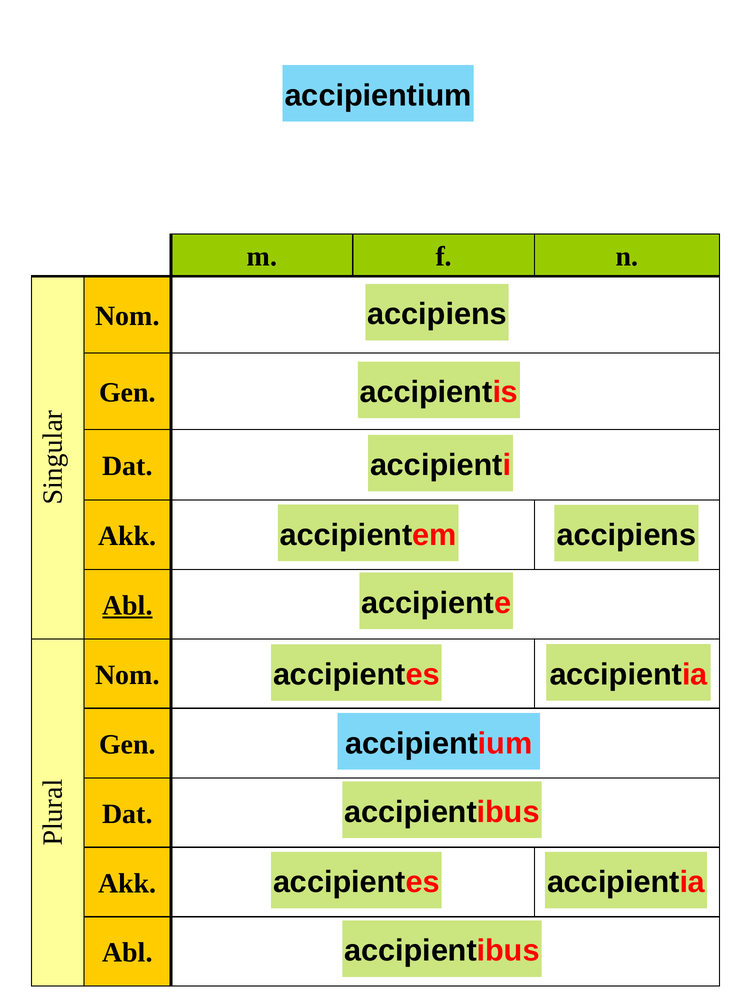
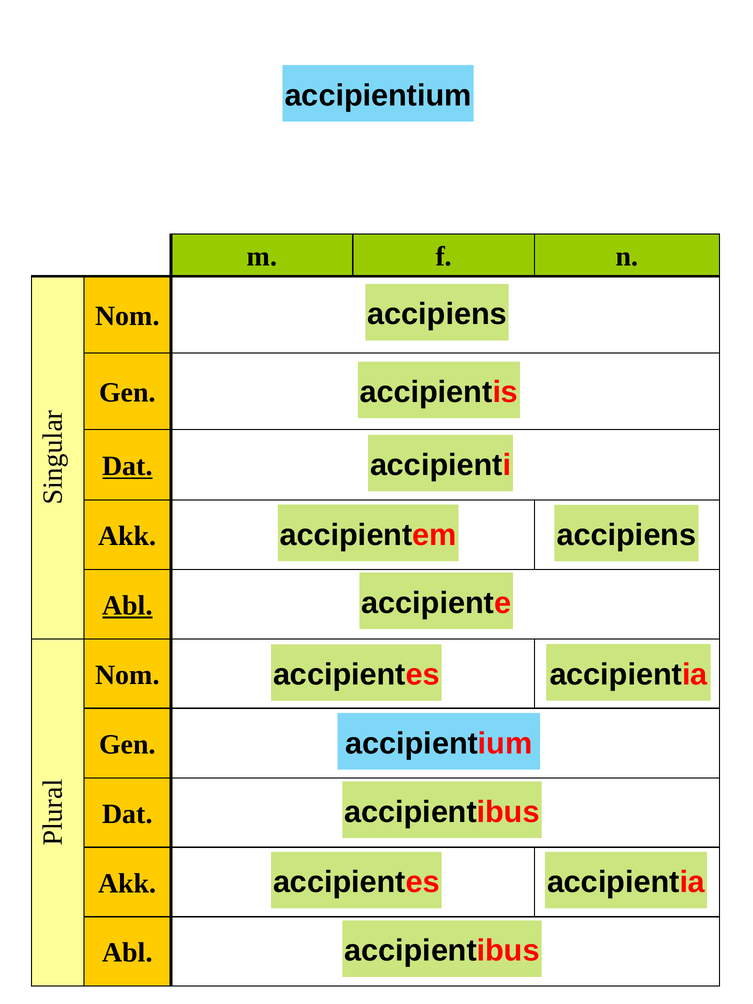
Dat at (127, 466) underline: none -> present
